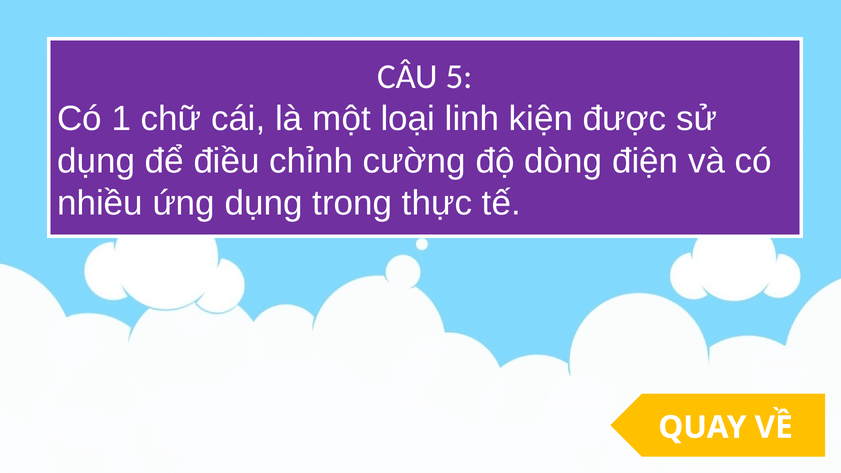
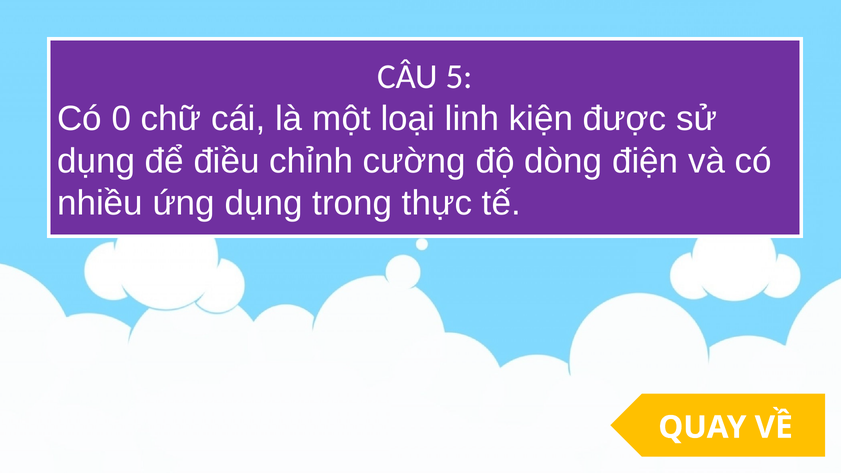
1: 1 -> 0
